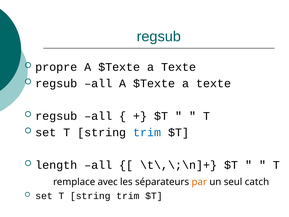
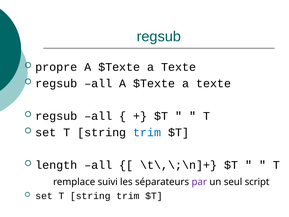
avec: avec -> suivi
par colour: orange -> purple
catch: catch -> script
